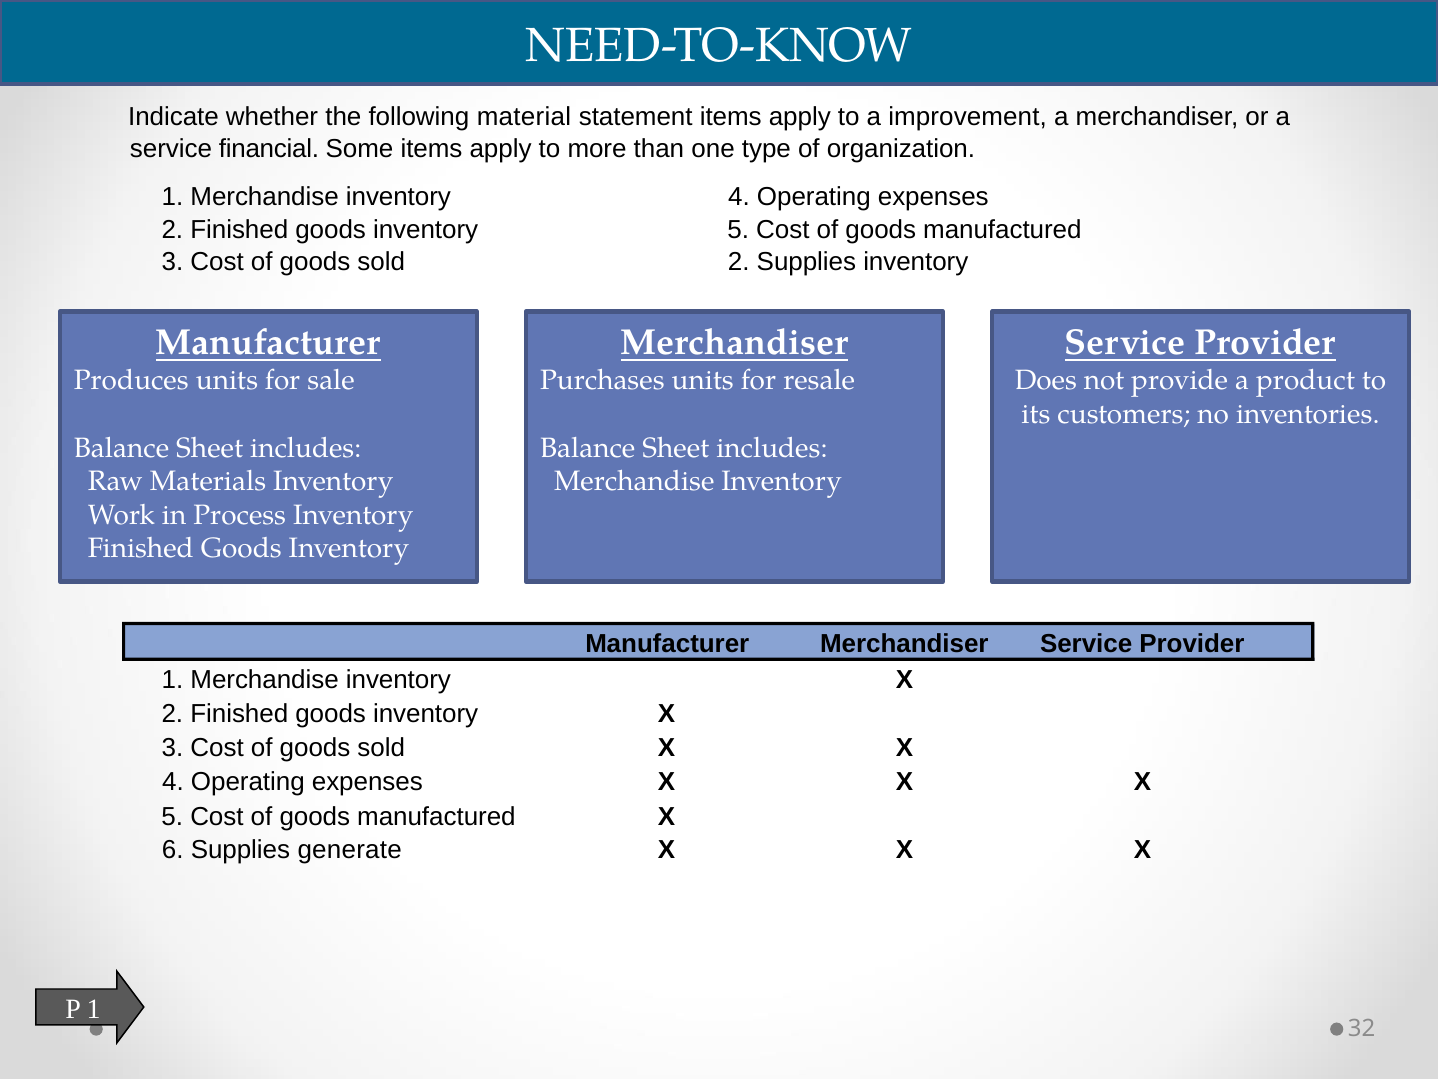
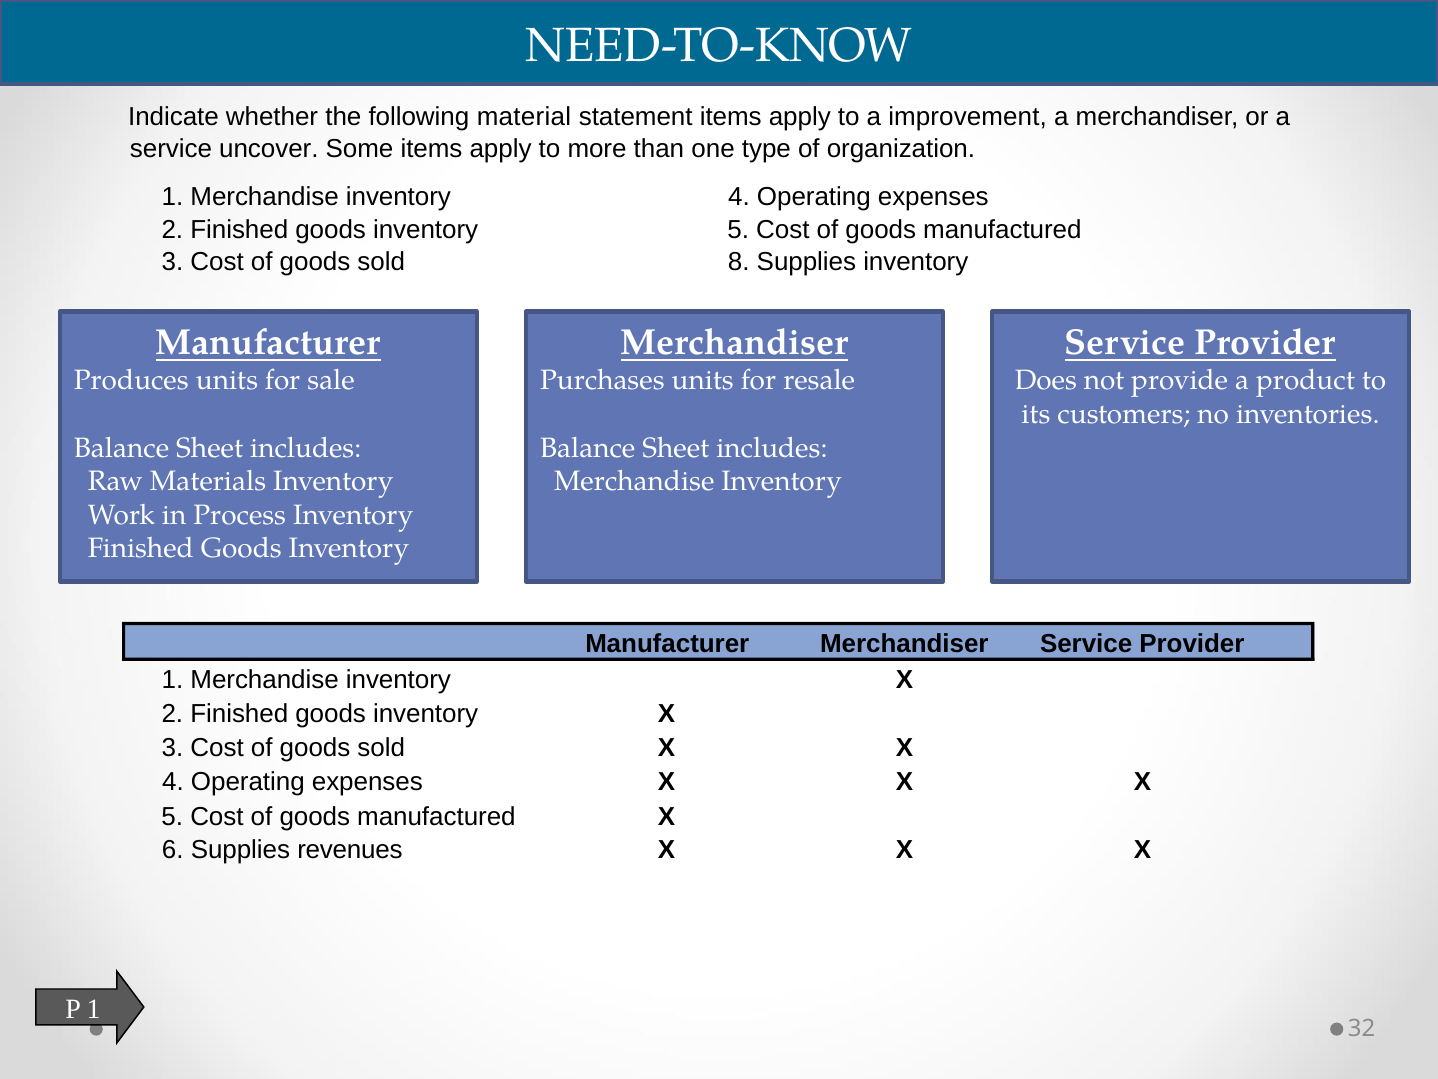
financial: financial -> uncover
sold 2: 2 -> 8
generate: generate -> revenues
